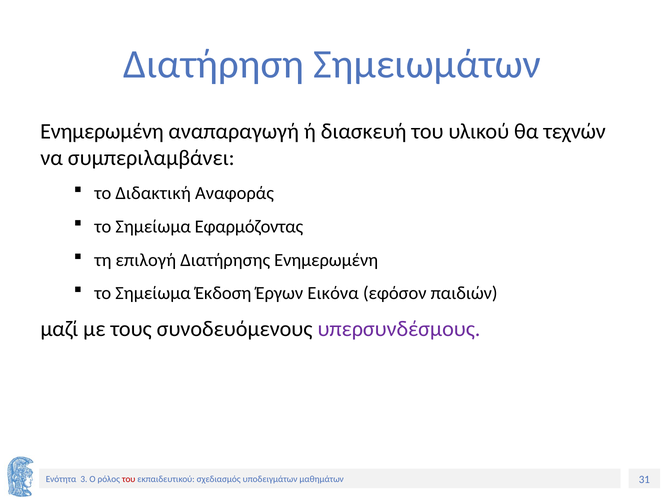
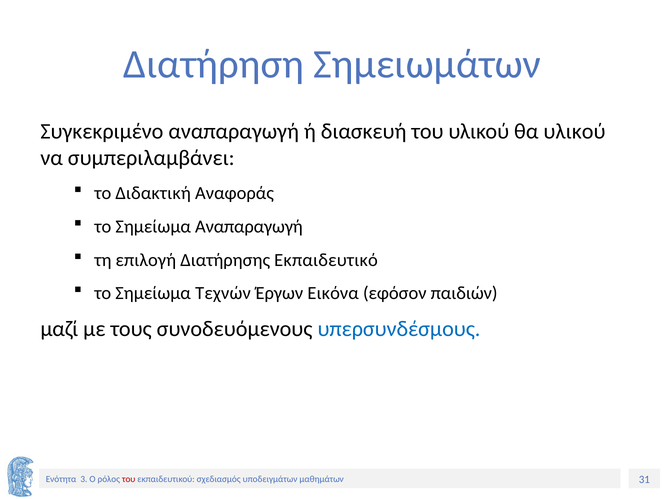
Ενημερωμένη at (102, 131): Ενημερωμένη -> Συγκεκριμένο
θα τεχνών: τεχνών -> υλικού
Σημείωμα Εφαρμόζοντας: Εφαρμόζοντας -> Αναπαραγωγή
Διατήρησης Ενημερωμένη: Ενημερωμένη -> Εκπαιδευτικό
Έκδοση: Έκδοση -> Τεχνών
υπερσυνδέσμους colour: purple -> blue
